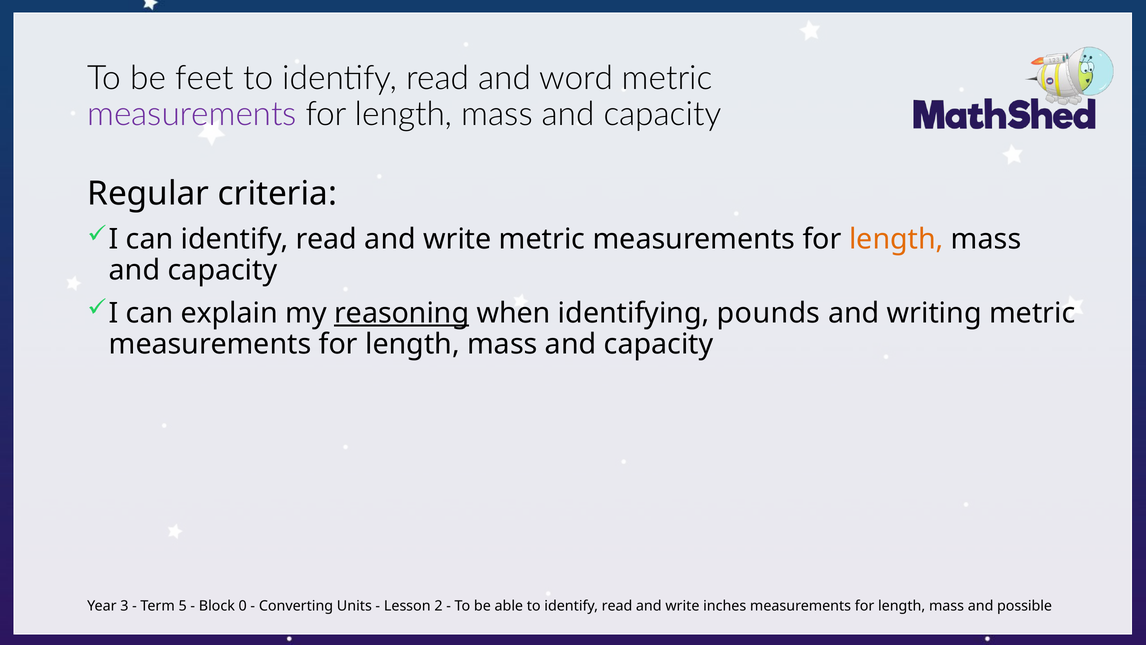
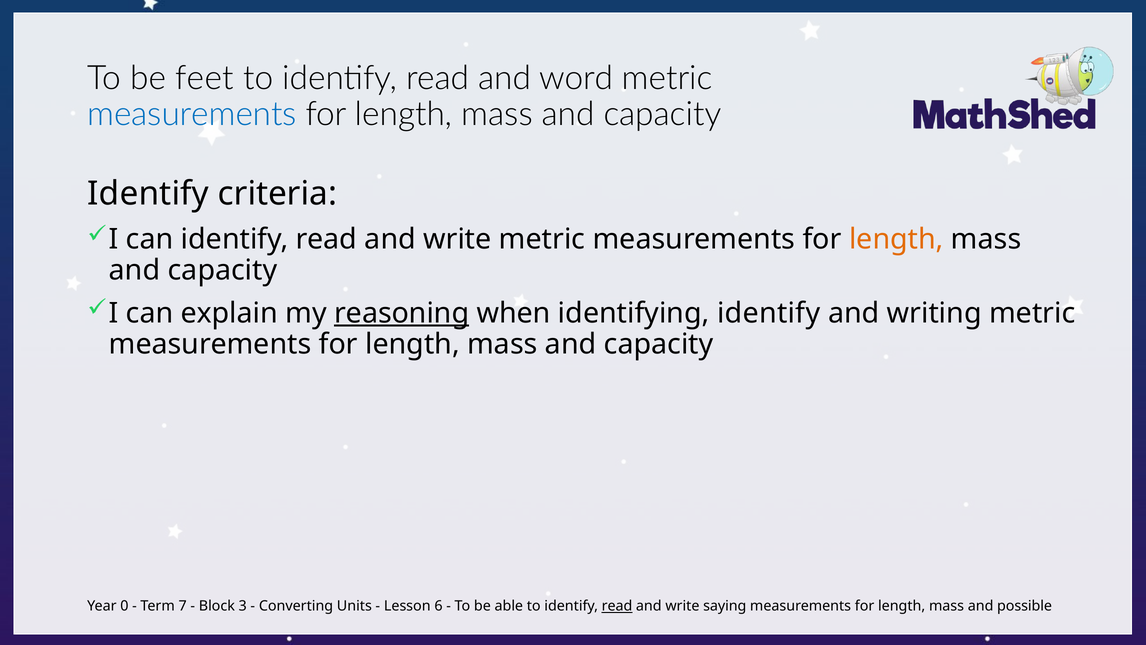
measurements at (192, 114) colour: purple -> blue
Regular at (148, 194): Regular -> Identify
identifying pounds: pounds -> identify
3: 3 -> 0
5: 5 -> 7
0: 0 -> 3
2: 2 -> 6
read at (617, 606) underline: none -> present
inches: inches -> saying
